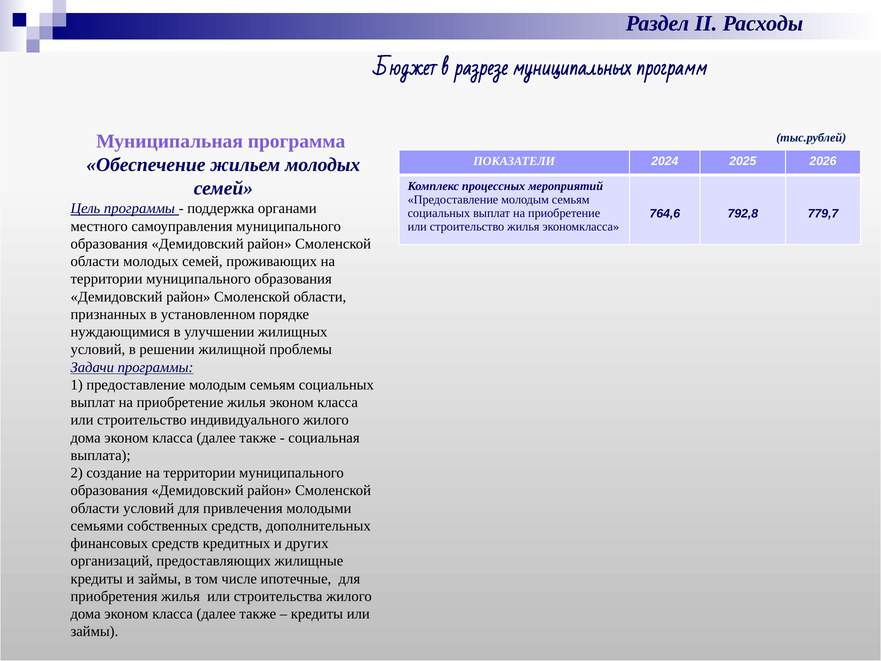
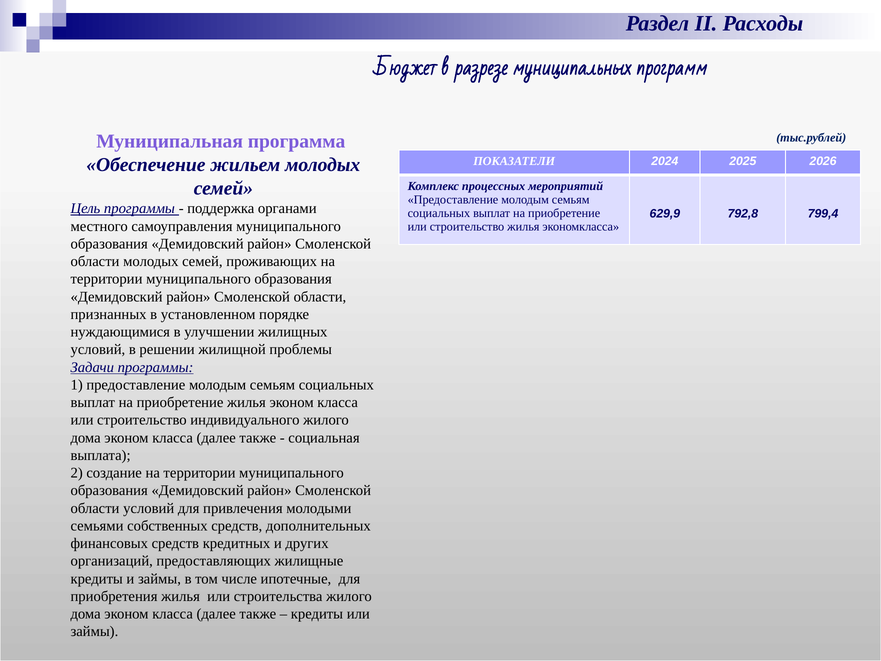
764,6: 764,6 -> 629,9
779,7: 779,7 -> 799,4
